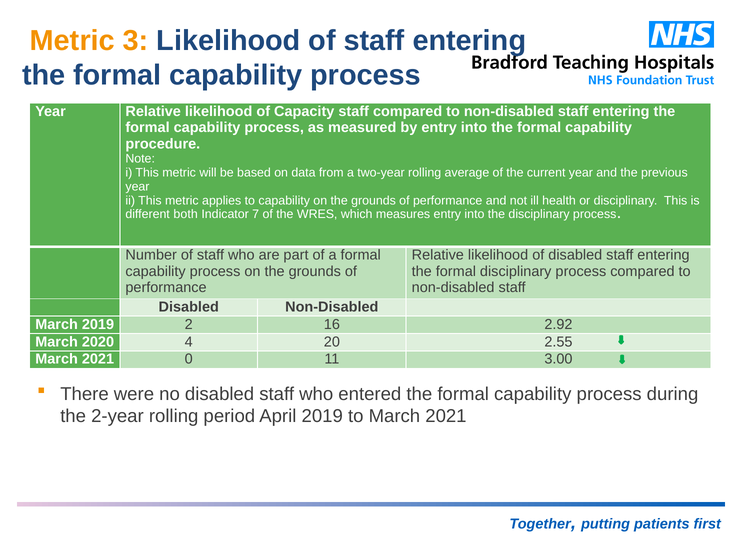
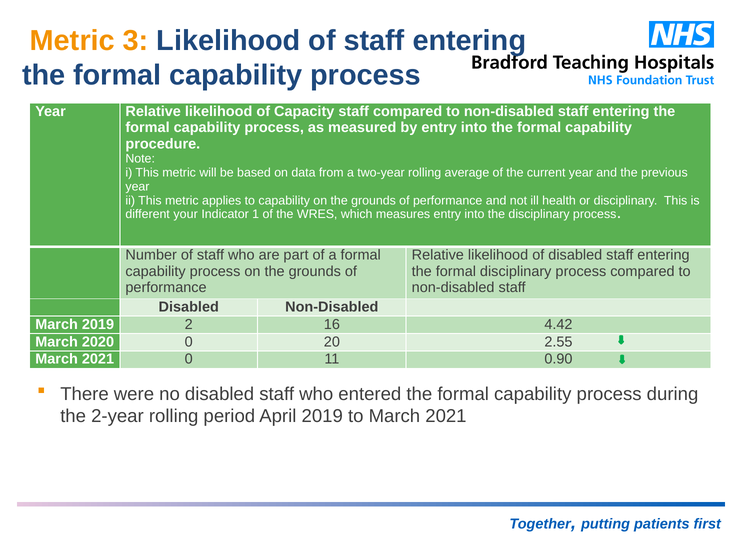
both: both -> your
7: 7 -> 1
2.92: 2.92 -> 4.42
2020 4: 4 -> 0
3.00: 3.00 -> 0.90
